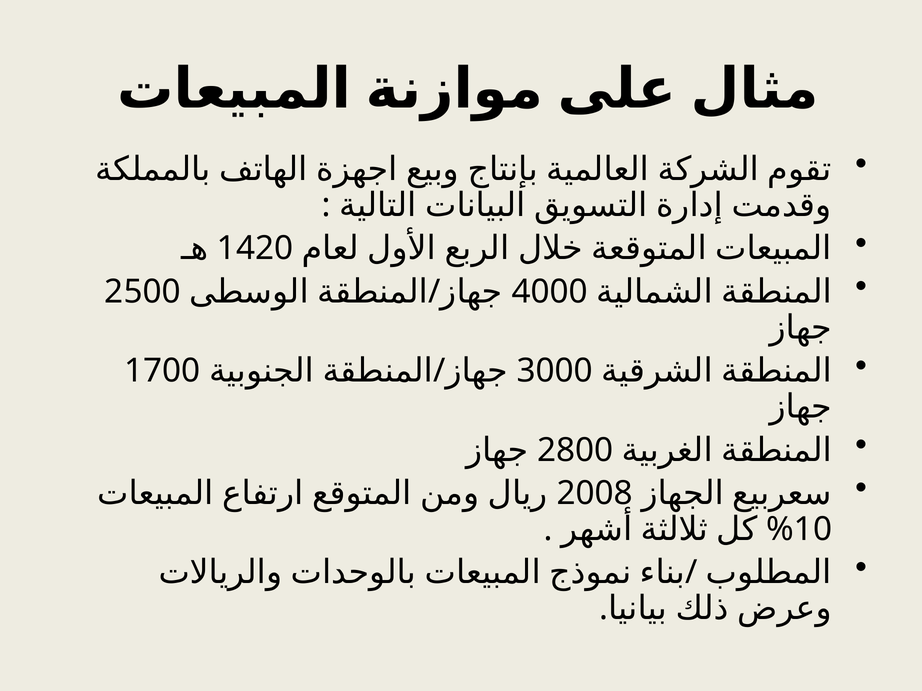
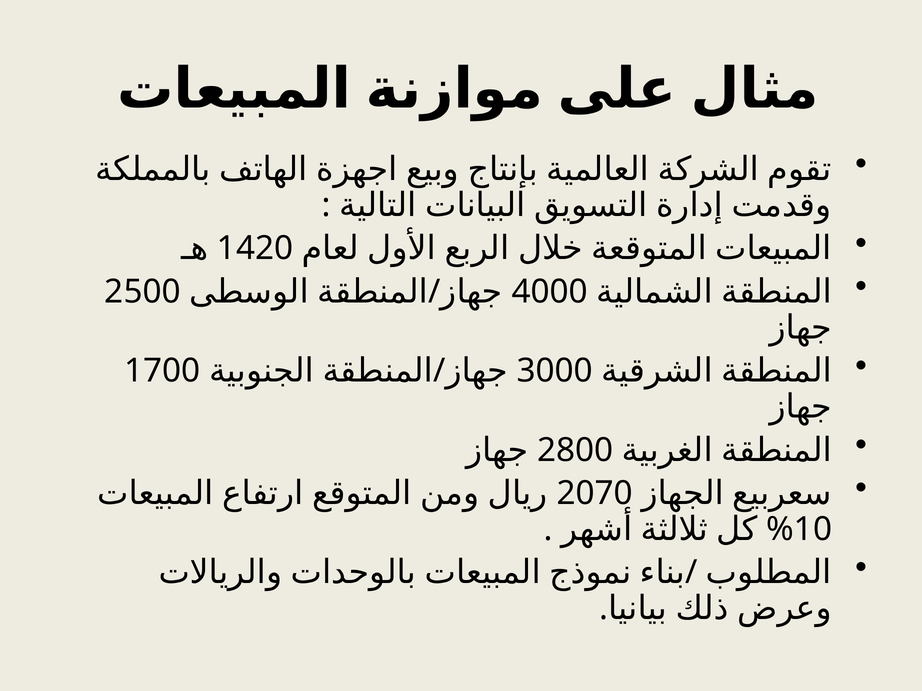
2008: 2008 -> 2070
